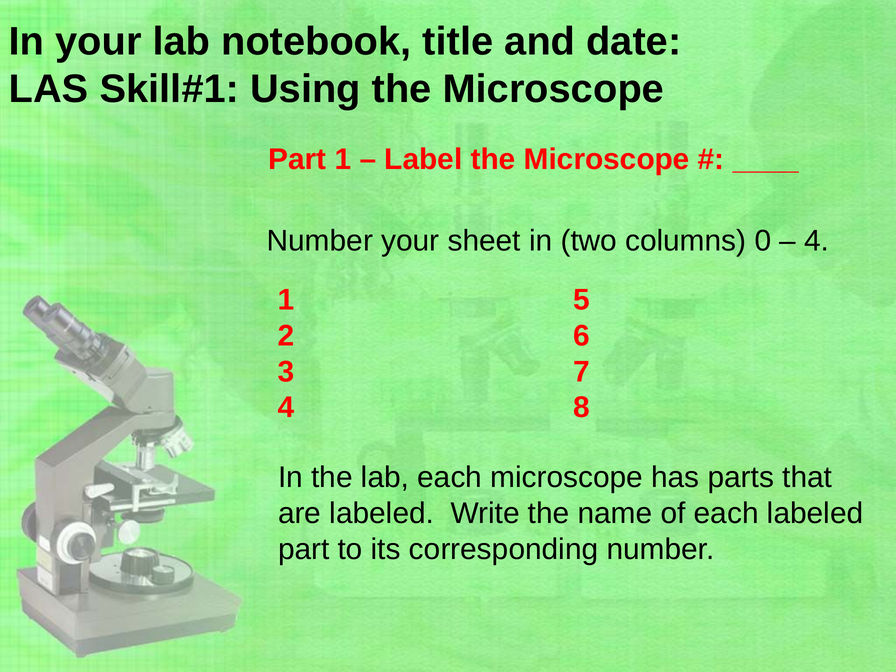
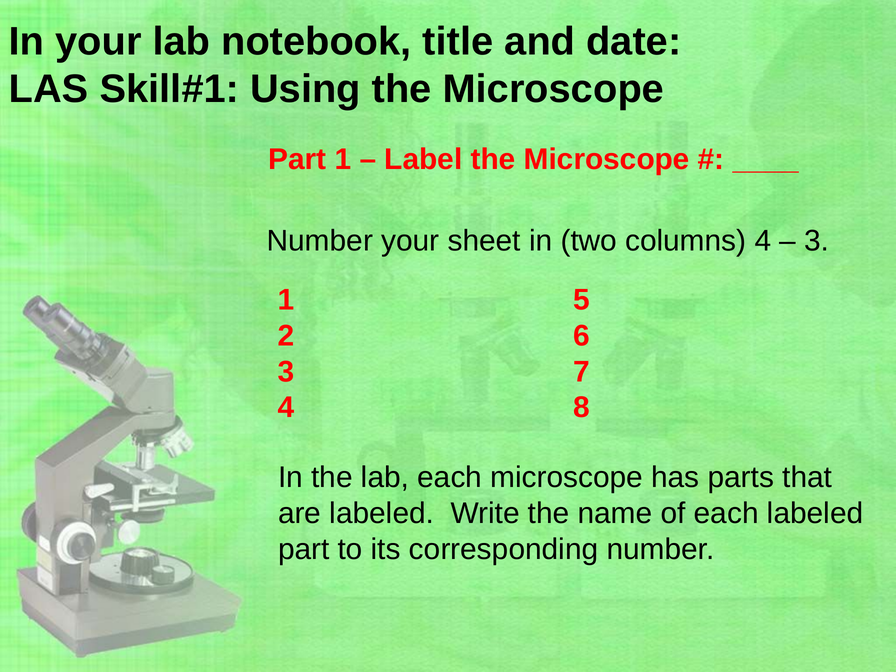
columns 0: 0 -> 4
4 at (817, 241): 4 -> 3
